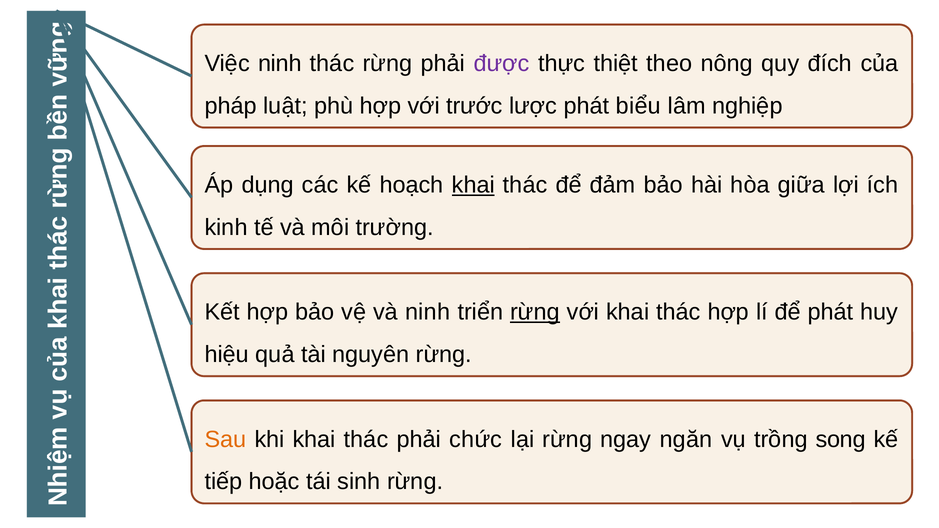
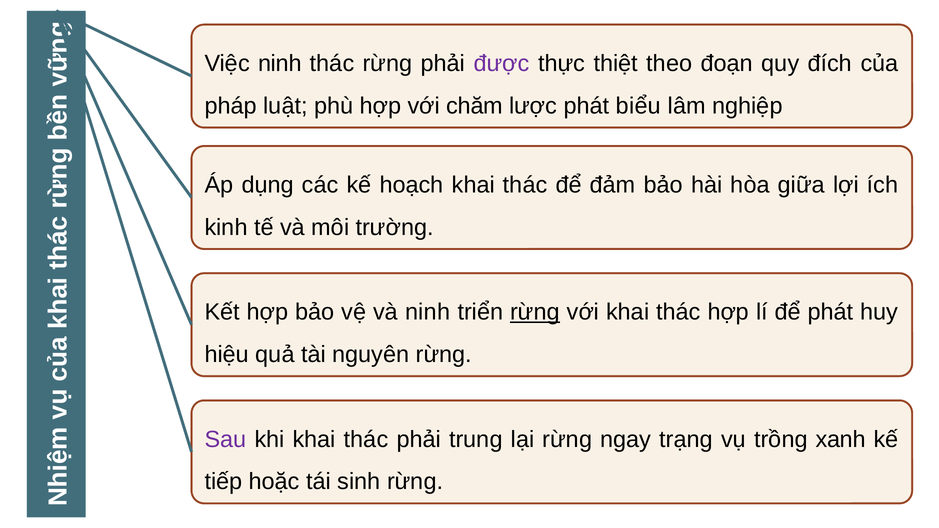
nông: nông -> đoạn
trước: trước -> chăm
khai at (473, 185) underline: present -> none
Sau colour: orange -> purple
chức: chức -> trung
ngăn: ngăn -> trạng
song: song -> xanh
